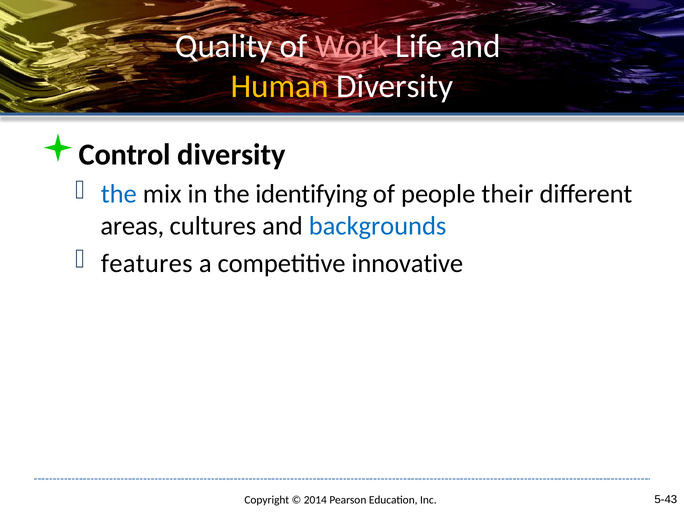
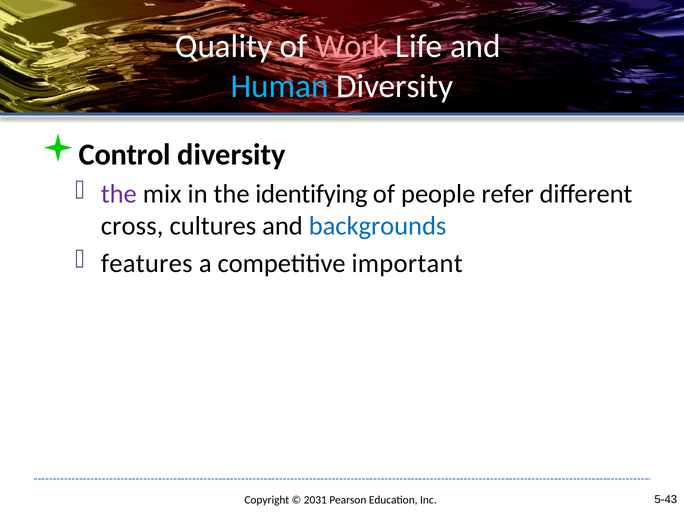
Human colour: yellow -> light blue
the at (119, 194) colour: blue -> purple
their: their -> refer
areas: areas -> cross
innovative: innovative -> important
2014: 2014 -> 2031
